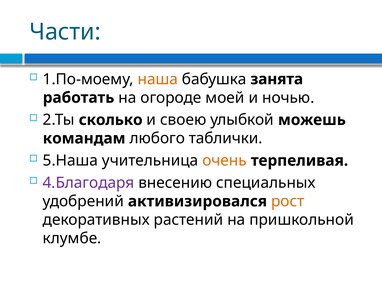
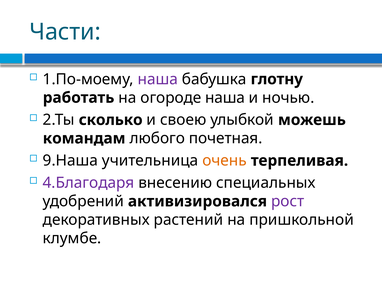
наша at (158, 79) colour: orange -> purple
занята: занята -> глотну
огороде моей: моей -> наша
таблички: таблички -> почетная
5.Наша: 5.Наша -> 9.Наша
рост colour: orange -> purple
